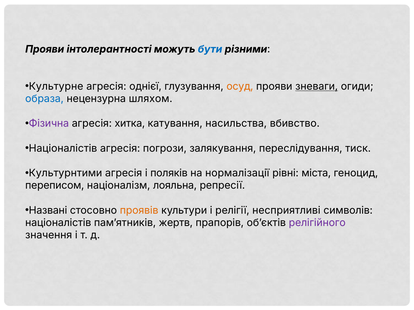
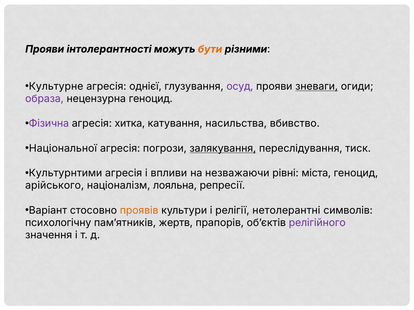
бути colour: blue -> orange
осуд colour: orange -> purple
образа colour: blue -> purple
нецензурна шляхом: шляхом -> геноцид
Націоналістів at (63, 149): Націоналістів -> Національної
залякування underline: none -> present
поляків: поляків -> впливи
нормалізації: нормалізації -> незважаючи
переписом: переписом -> арійського
Названі: Названі -> Варіант
несприятливі: несприятливі -> нетолерантні
націоналістів at (58, 223): націоналістів -> психологічну
